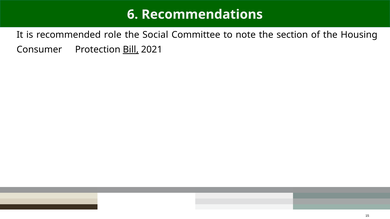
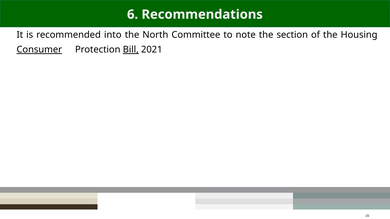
role: role -> into
Social: Social -> North
Consumer underline: none -> present
